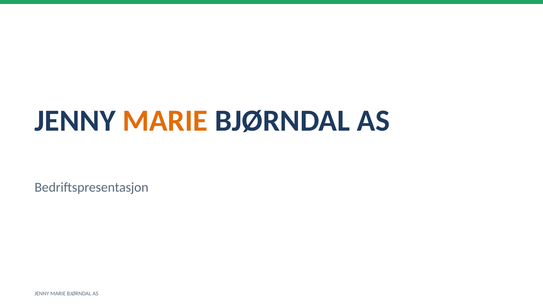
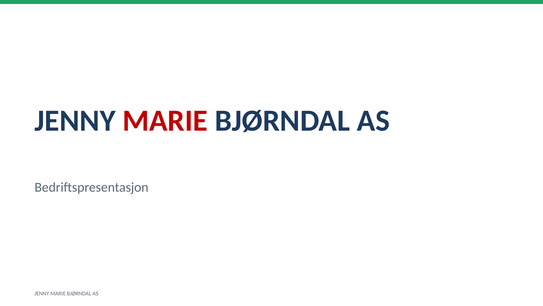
MARIE at (165, 120) colour: orange -> red
